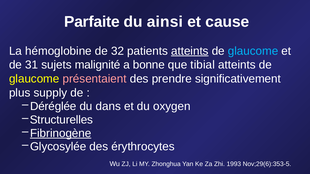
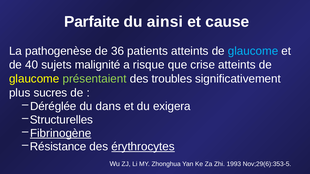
hémoglobine: hémoglobine -> pathogenèse
32: 32 -> 36
atteints at (190, 51) underline: present -> none
31: 31 -> 40
bonne: bonne -> risque
tibial: tibial -> crise
présentaient colour: pink -> light green
prendre: prendre -> troubles
supply: supply -> sucres
oxygen: oxygen -> exigera
Glycosylée: Glycosylée -> Résistance
érythrocytes underline: none -> present
